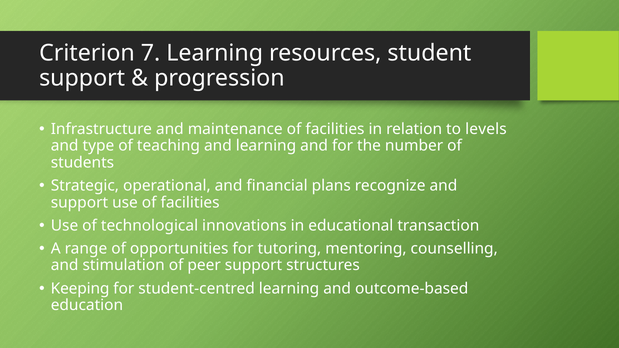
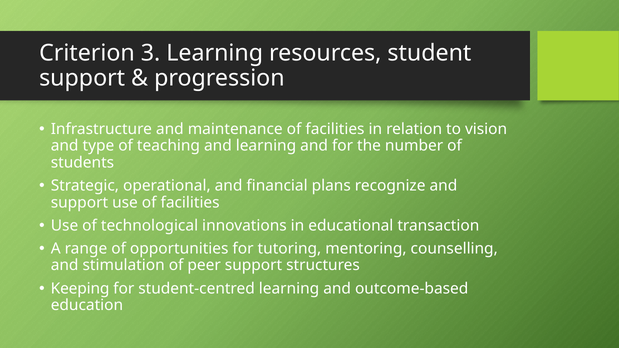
7: 7 -> 3
levels: levels -> vision
